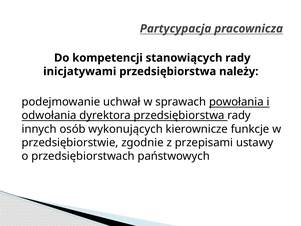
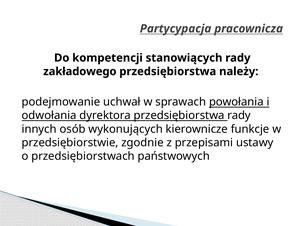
inicjatywami: inicjatywami -> zakładowego
